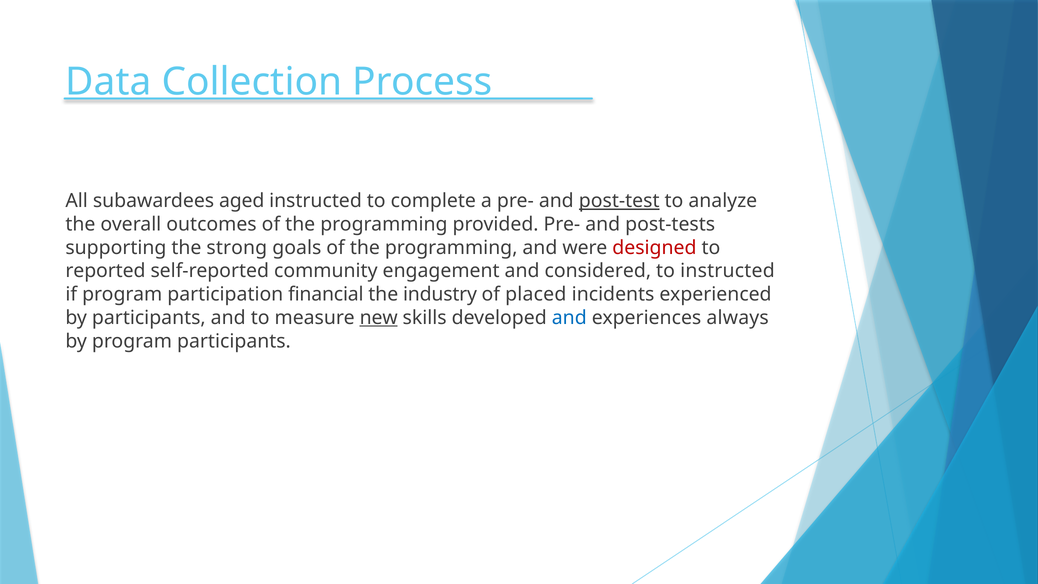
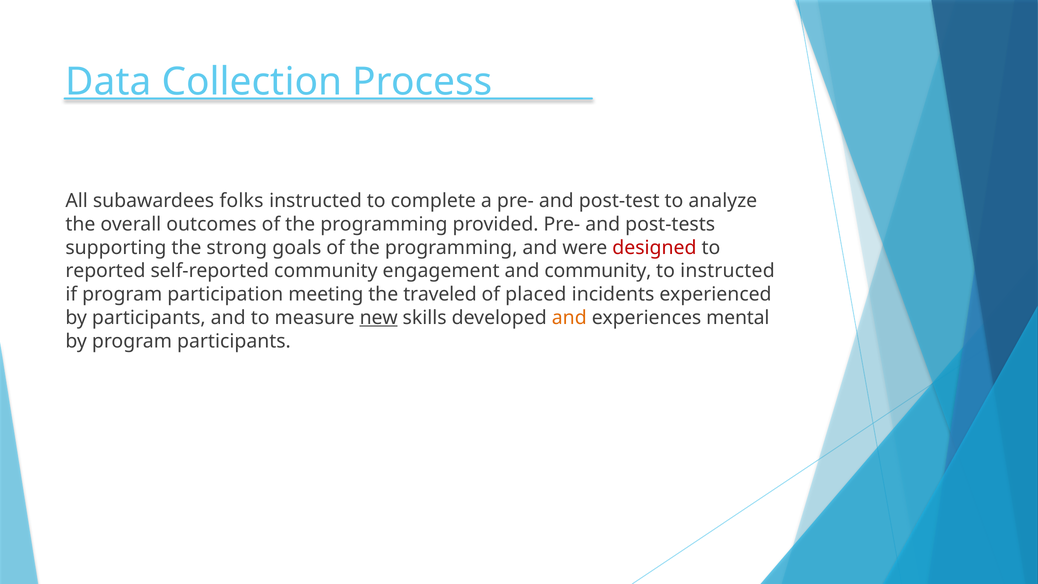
aged: aged -> folks
post-test underline: present -> none
and considered: considered -> community
financial: financial -> meeting
industry: industry -> traveled
and at (569, 318) colour: blue -> orange
always: always -> mental
